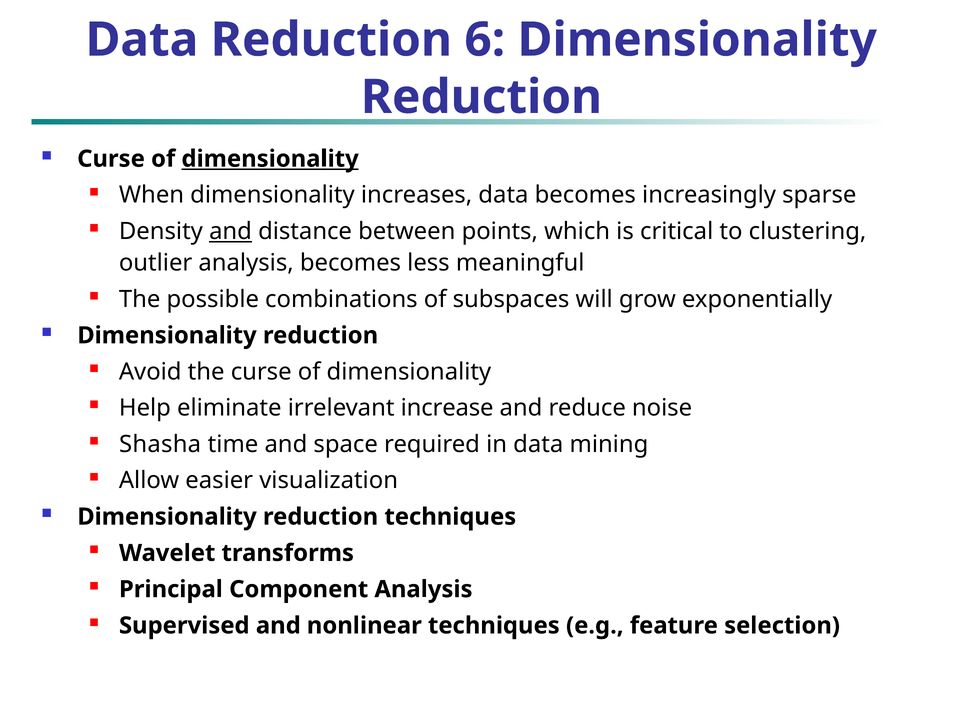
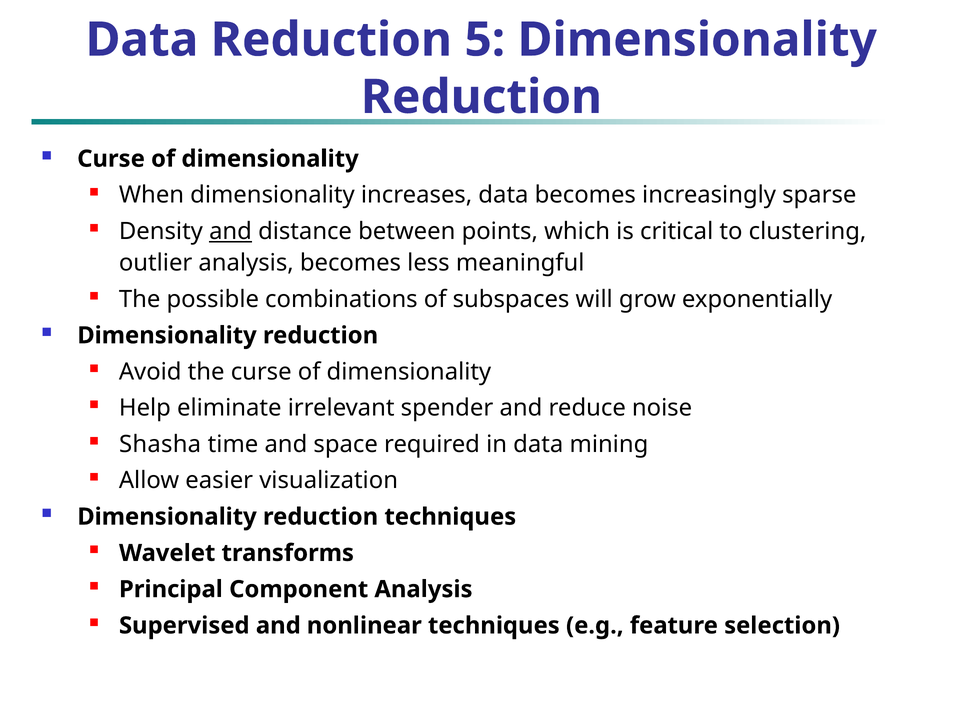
6: 6 -> 5
dimensionality at (270, 159) underline: present -> none
increase: increase -> spender
